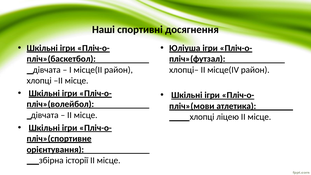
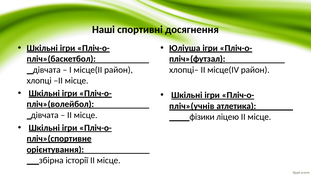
пліч»(мови: пліч»(мови -> пліч»(учнів
хлопці at (202, 117): хлопці -> фізики
